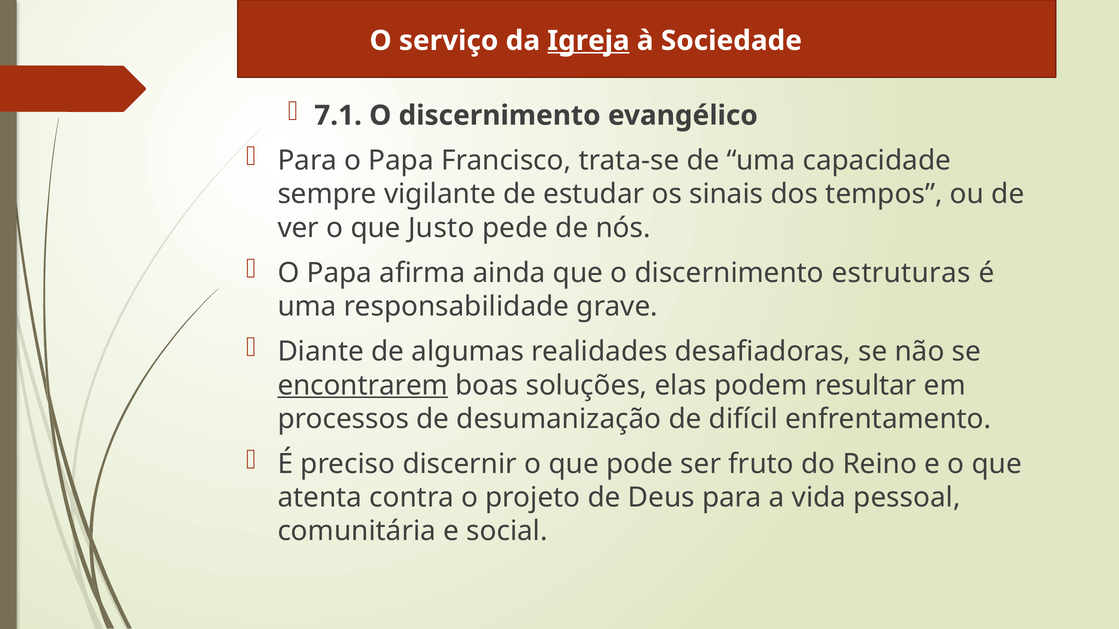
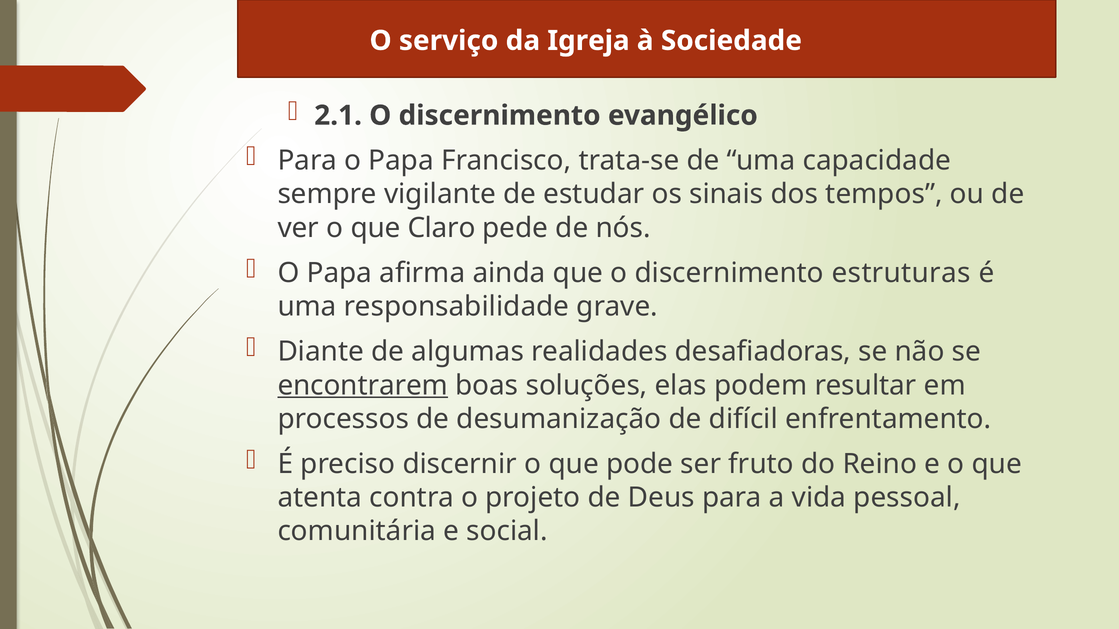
Igreja underline: present -> none
7.1: 7.1 -> 2.1
Justo: Justo -> Claro
